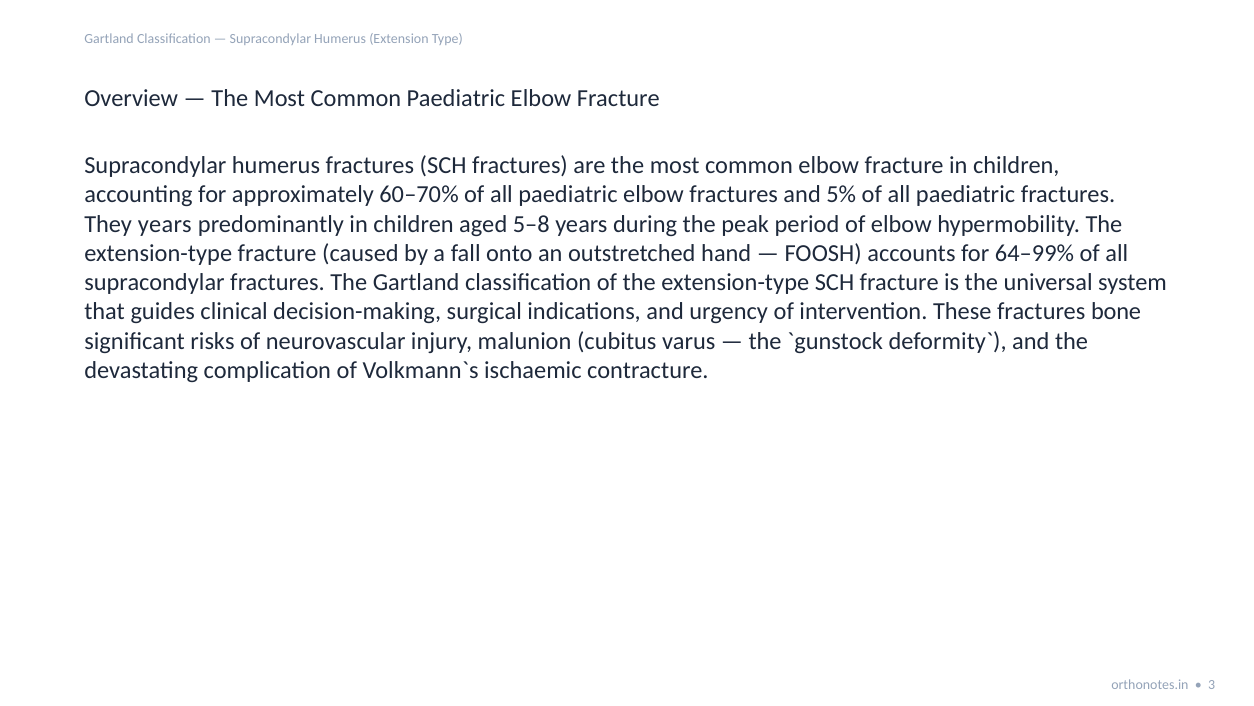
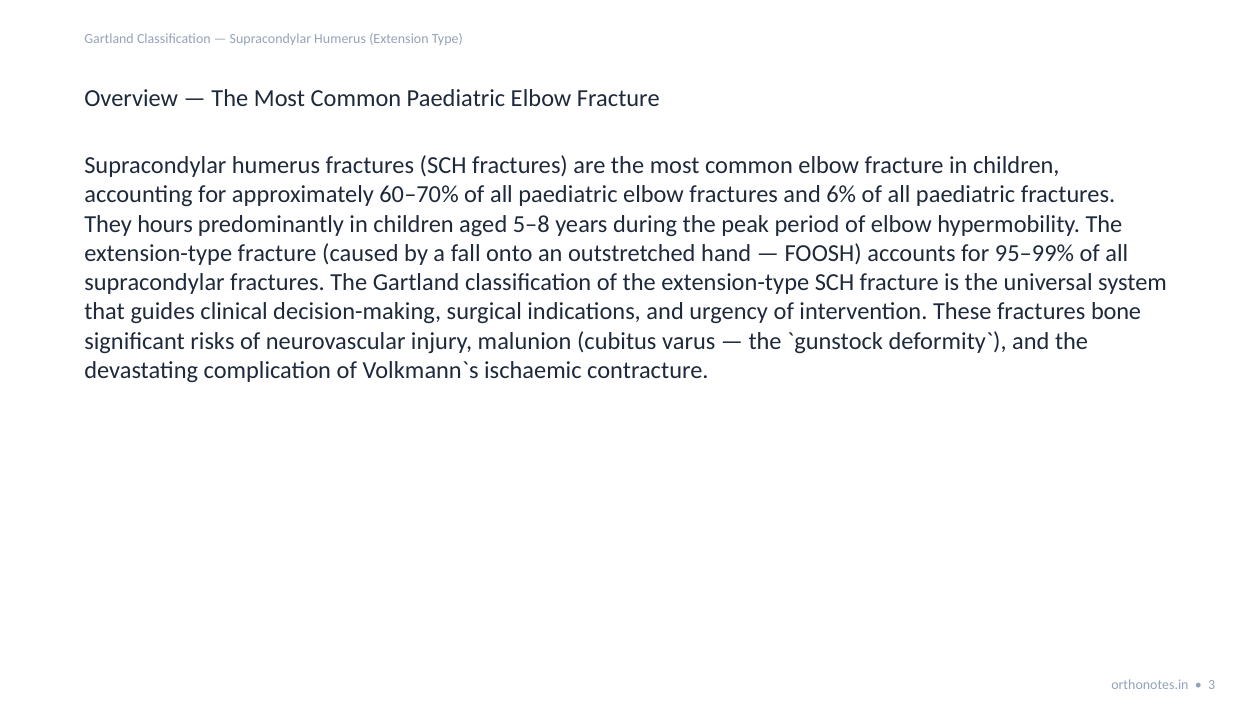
5%: 5% -> 6%
They years: years -> hours
64–99%: 64–99% -> 95–99%
